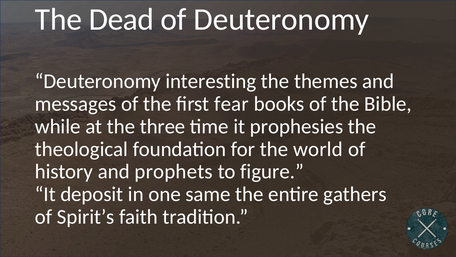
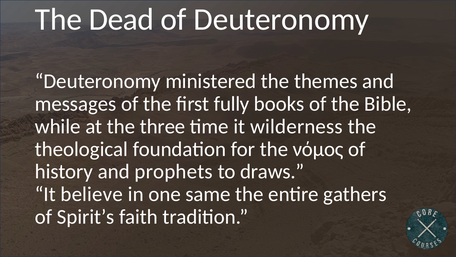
interesting: interesting -> ministered
fear: fear -> fully
prophesies: prophesies -> wilderness
world: world -> νόμος
figure: figure -> draws
deposit: deposit -> believe
